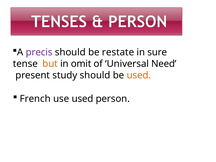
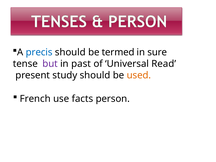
precis colour: purple -> blue
restate: restate -> termed
but colour: orange -> purple
omit: omit -> past
Need: Need -> Read
use used: used -> facts
